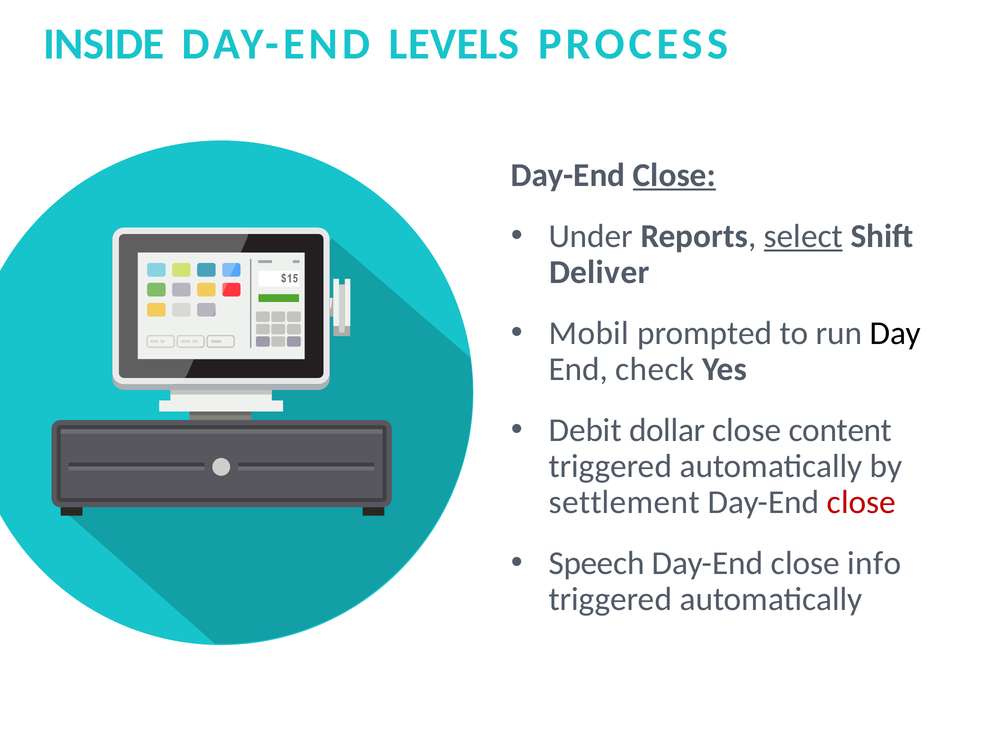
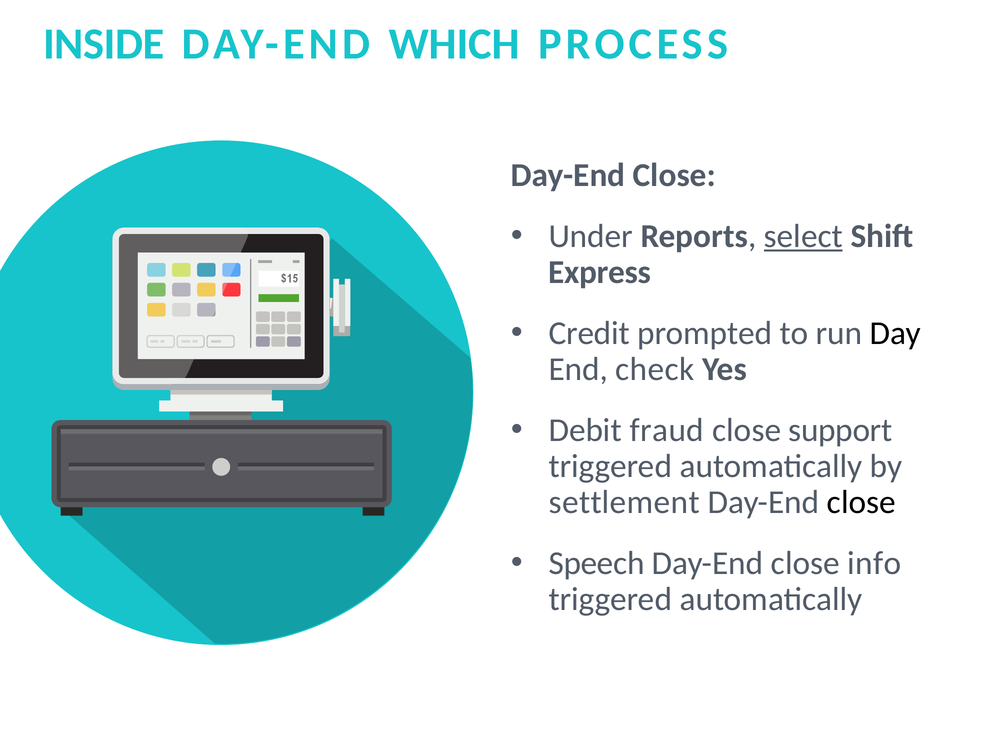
LEVELS: LEVELS -> WHICH
Close at (674, 175) underline: present -> none
Deliver: Deliver -> Express
Mobil: Mobil -> Credit
dollar: dollar -> fraud
content: content -> support
close at (861, 502) colour: red -> black
